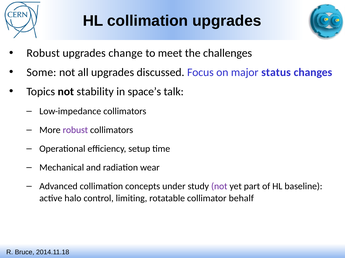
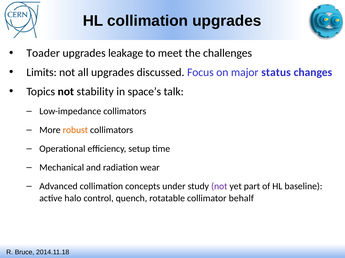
Robust at (43, 53): Robust -> Toader
change: change -> leakage
Some: Some -> Limits
robust at (75, 130) colour: purple -> orange
limiting: limiting -> quench
